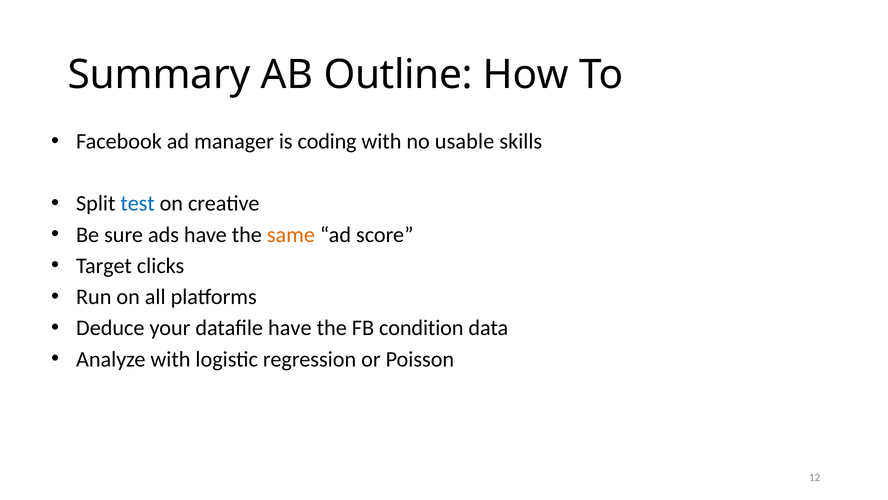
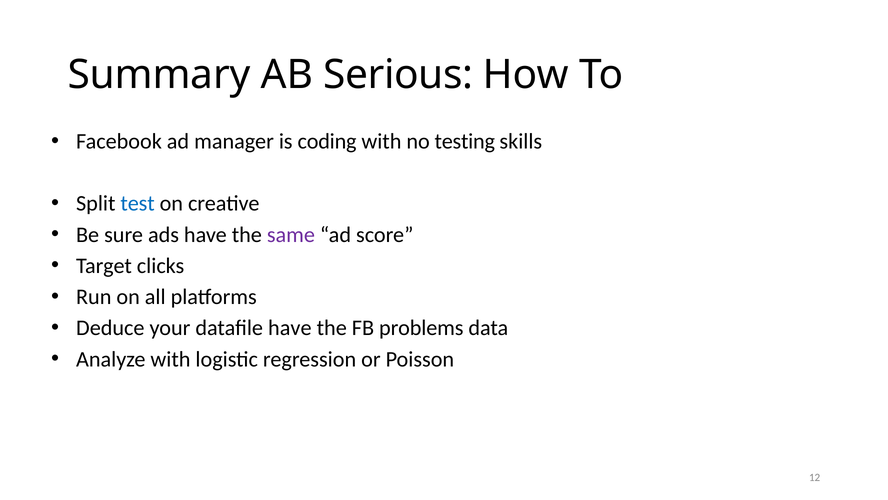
Outline: Outline -> Serious
usable: usable -> testing
same colour: orange -> purple
condition: condition -> problems
